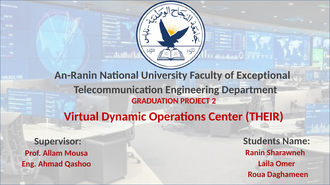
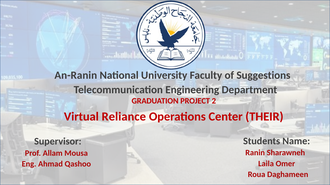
Exceptional: Exceptional -> Suggestions
Dynamic: Dynamic -> Reliance
